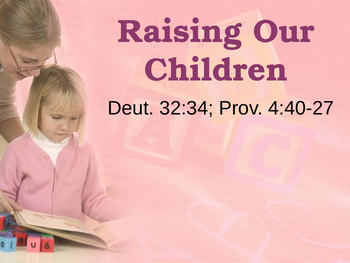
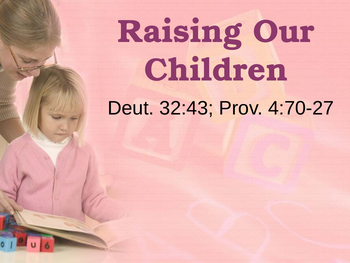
32:34: 32:34 -> 32:43
4:40-27: 4:40-27 -> 4:70-27
